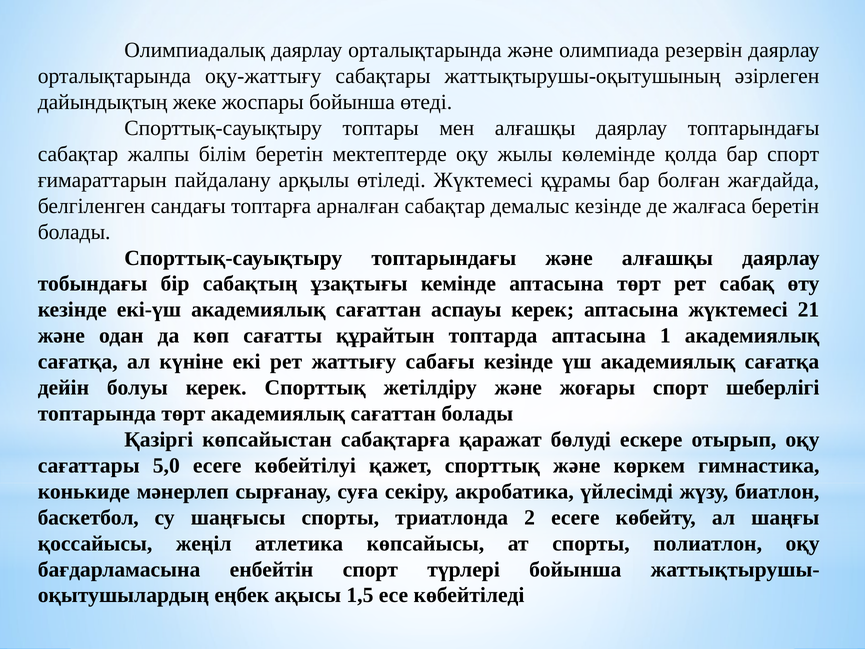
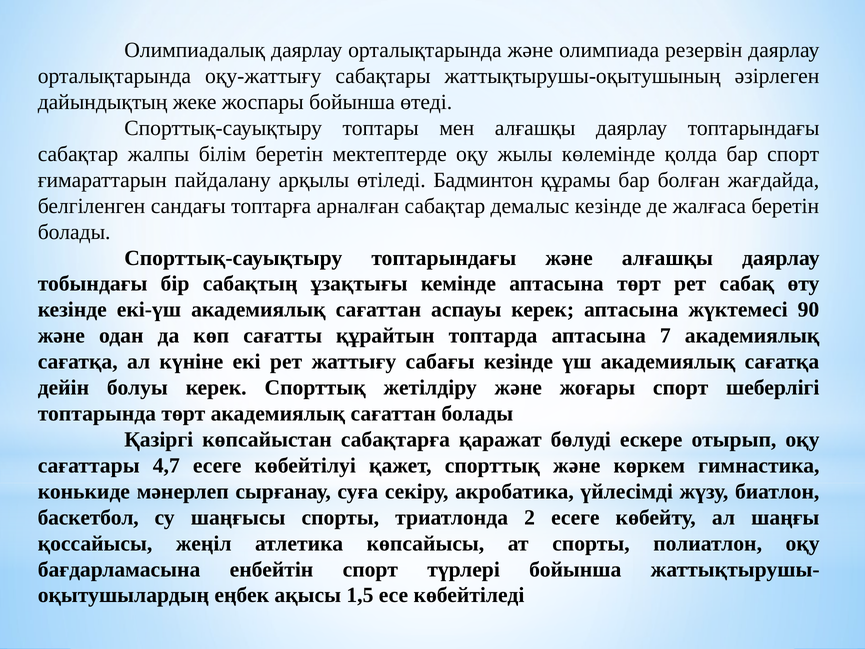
өтіледі Жүктемесі: Жүктемесі -> Бадминтон
21: 21 -> 90
1: 1 -> 7
5,0: 5,0 -> 4,7
